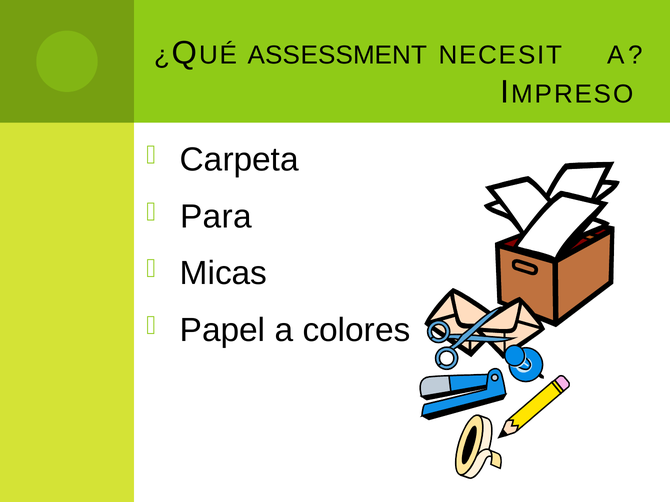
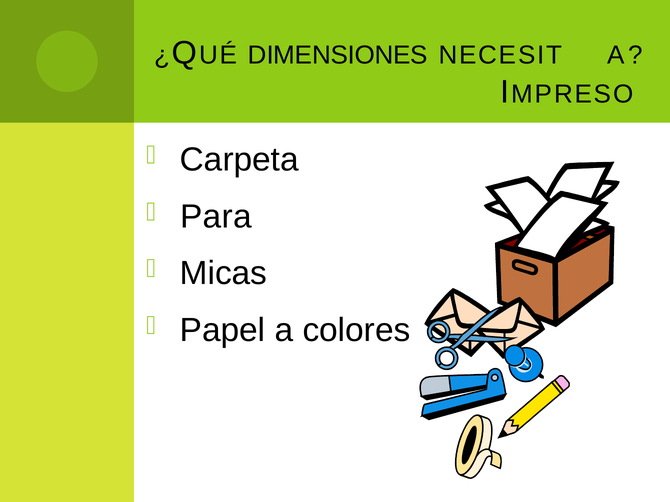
ASSESSMENT: ASSESSMENT -> DIMENSIONES
